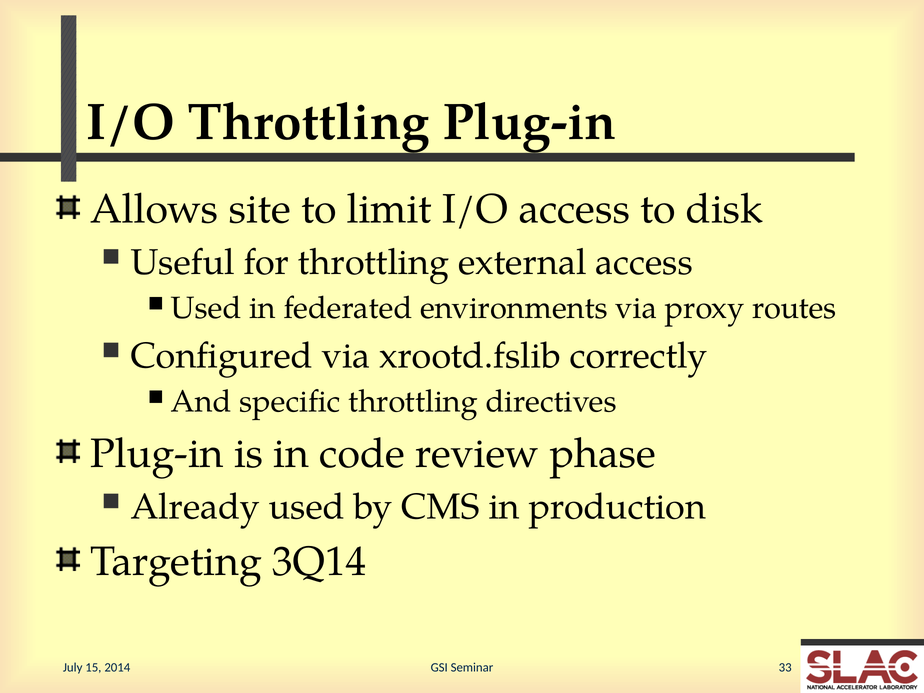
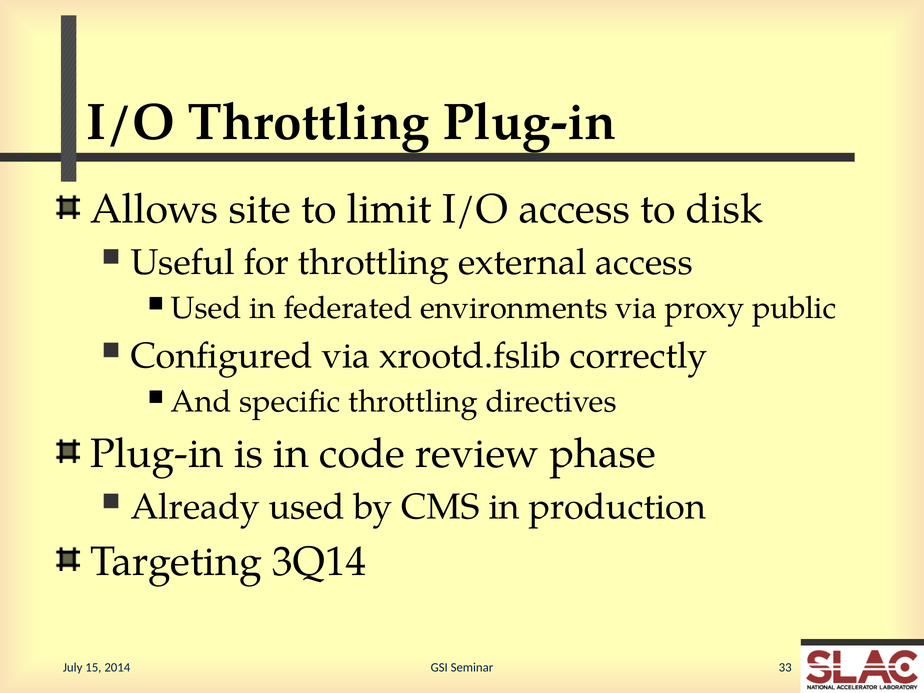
routes: routes -> public
